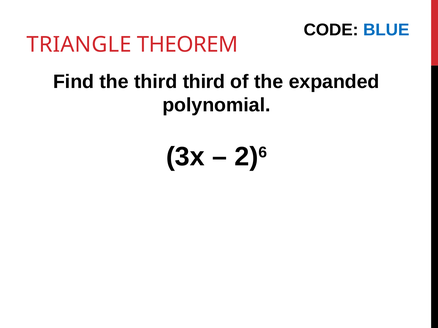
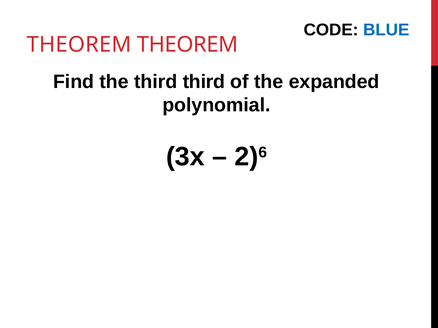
TRIANGLE at (79, 45): TRIANGLE -> THEOREM
